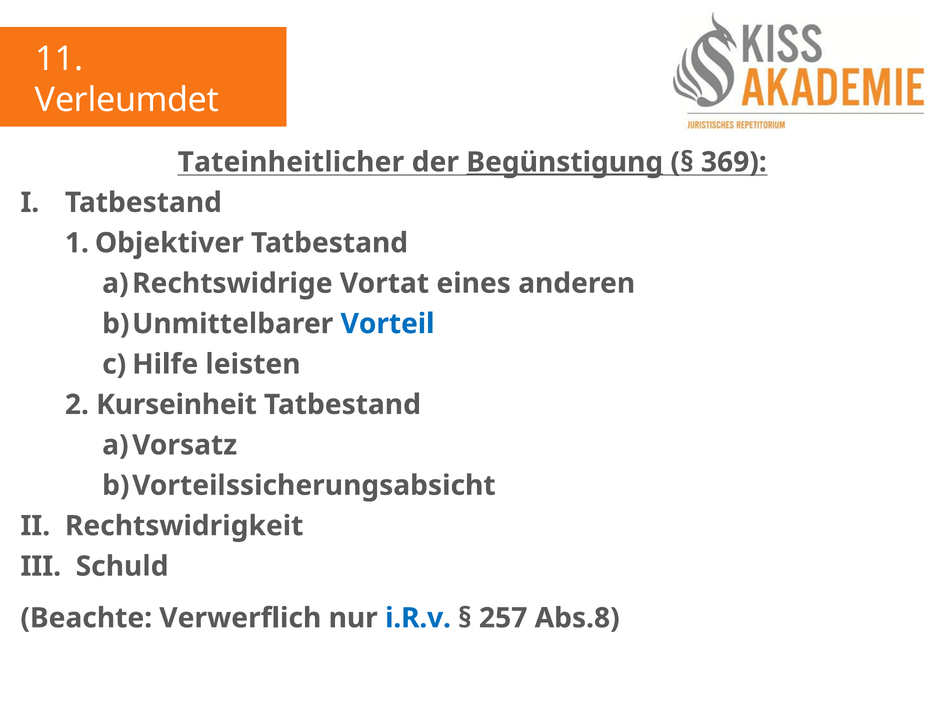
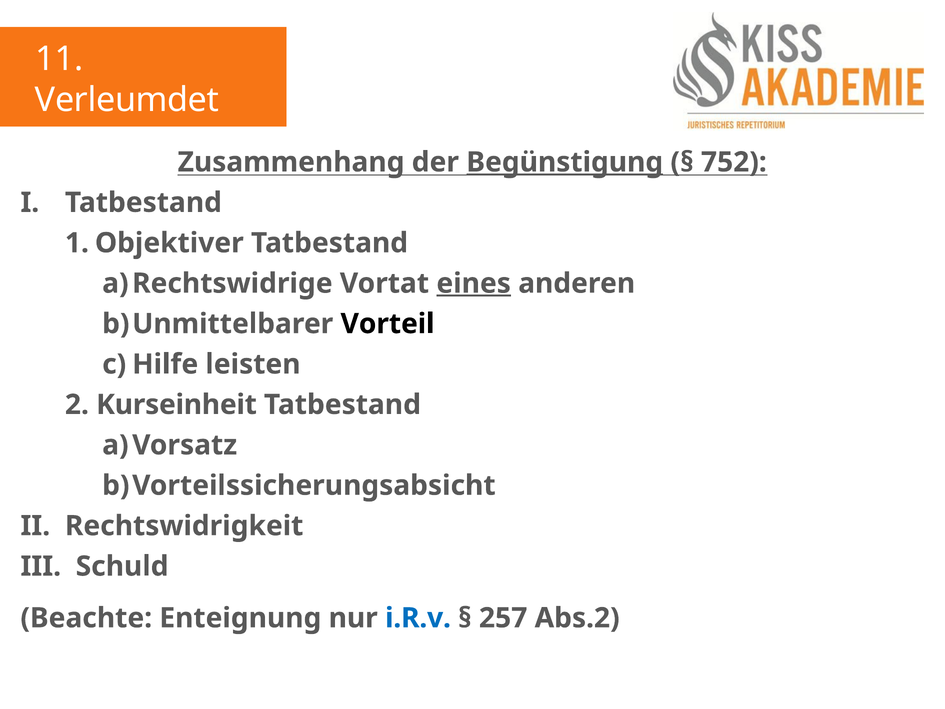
Tateinheitlicher: Tateinheitlicher -> Zusammenhang
369: 369 -> 752
eines underline: none -> present
Vorteil colour: blue -> black
Verwerflich: Verwerflich -> Enteignung
Abs.8: Abs.8 -> Abs.2
